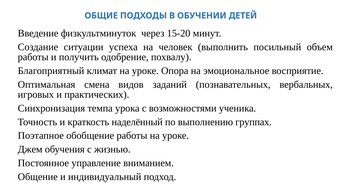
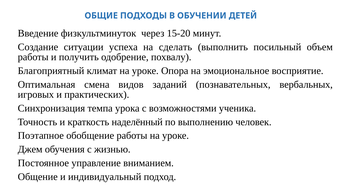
человек: человек -> сделать
группах: группах -> человек
